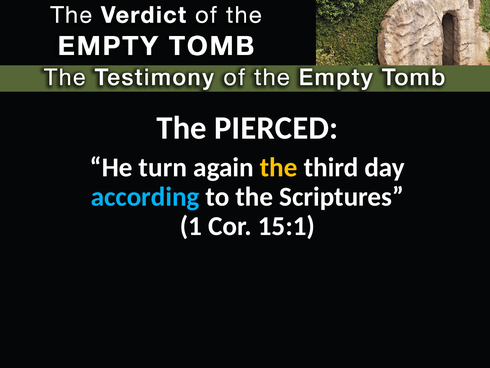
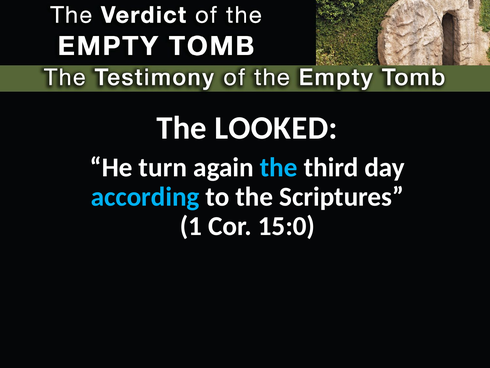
PIERCED: PIERCED -> LOOKED
the at (279, 167) colour: yellow -> light blue
15:1: 15:1 -> 15:0
